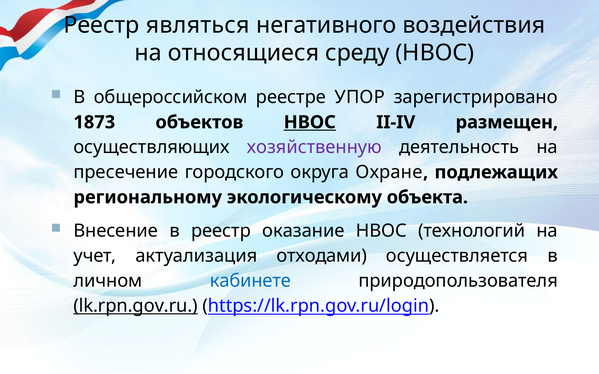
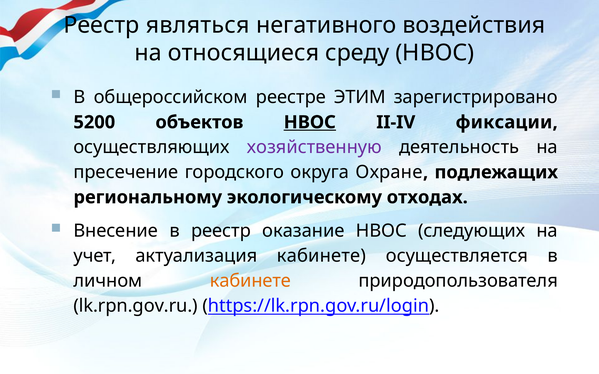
УПОР: УПОР -> ЭТИМ
1873: 1873 -> 5200
размещен: размещен -> фиксации
объекта: объекта -> отходах
технологий: технологий -> следующих
актуализация отходами: отходами -> кабинете
кабинете at (250, 281) colour: blue -> orange
lk.rpn.gov.ru underline: present -> none
